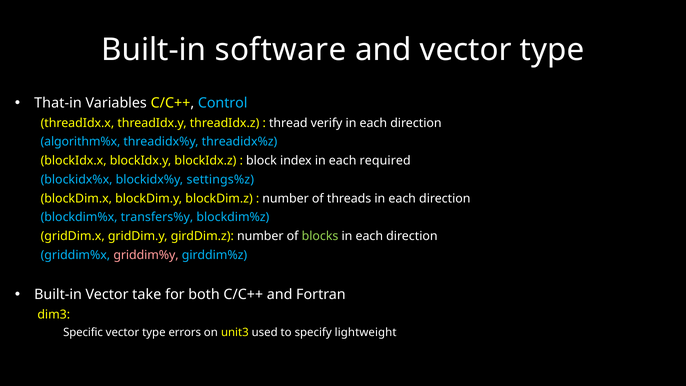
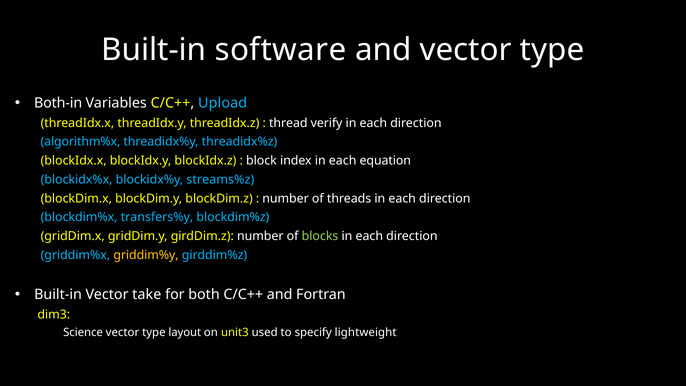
That-in: That-in -> Both-in
Control: Control -> Upload
required: required -> equation
settings%z: settings%z -> streams%z
griddim%y colour: pink -> yellow
Specific: Specific -> Science
errors: errors -> layout
